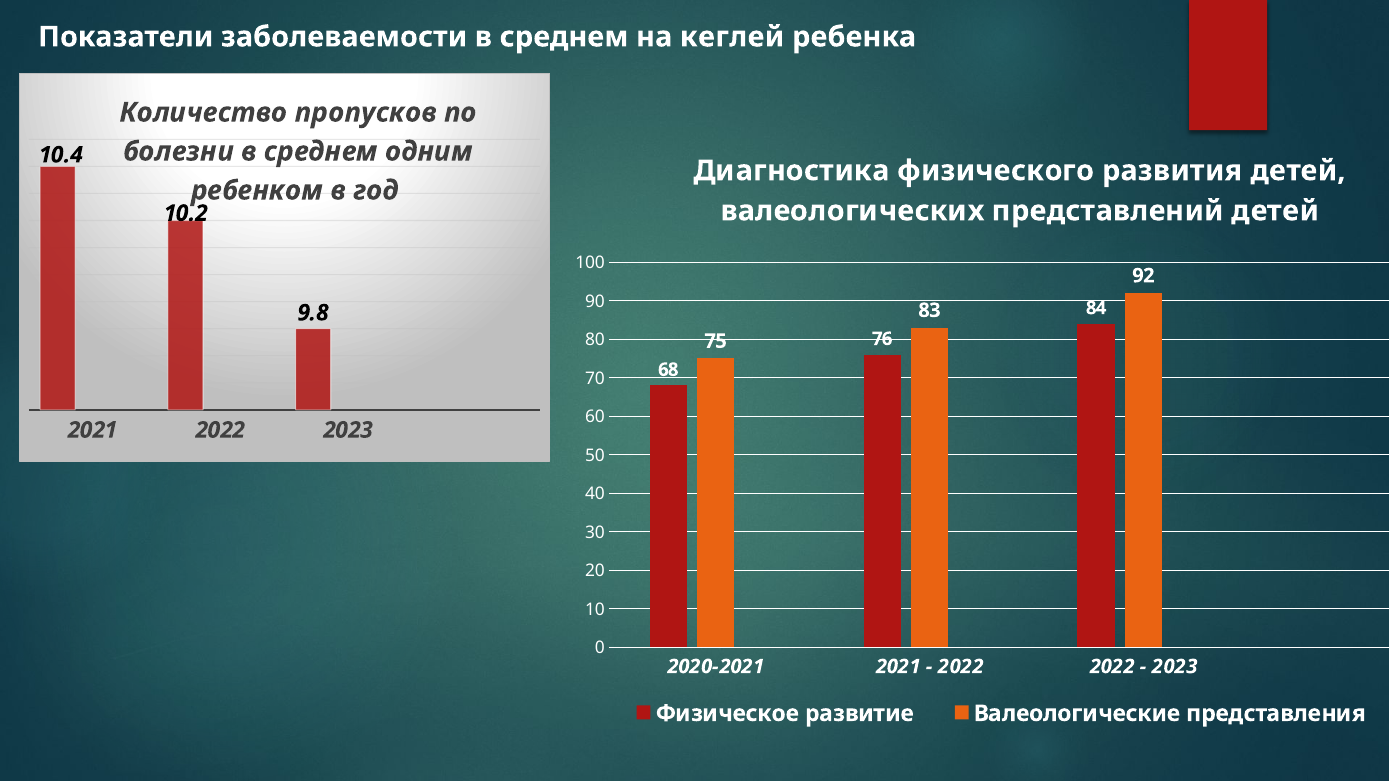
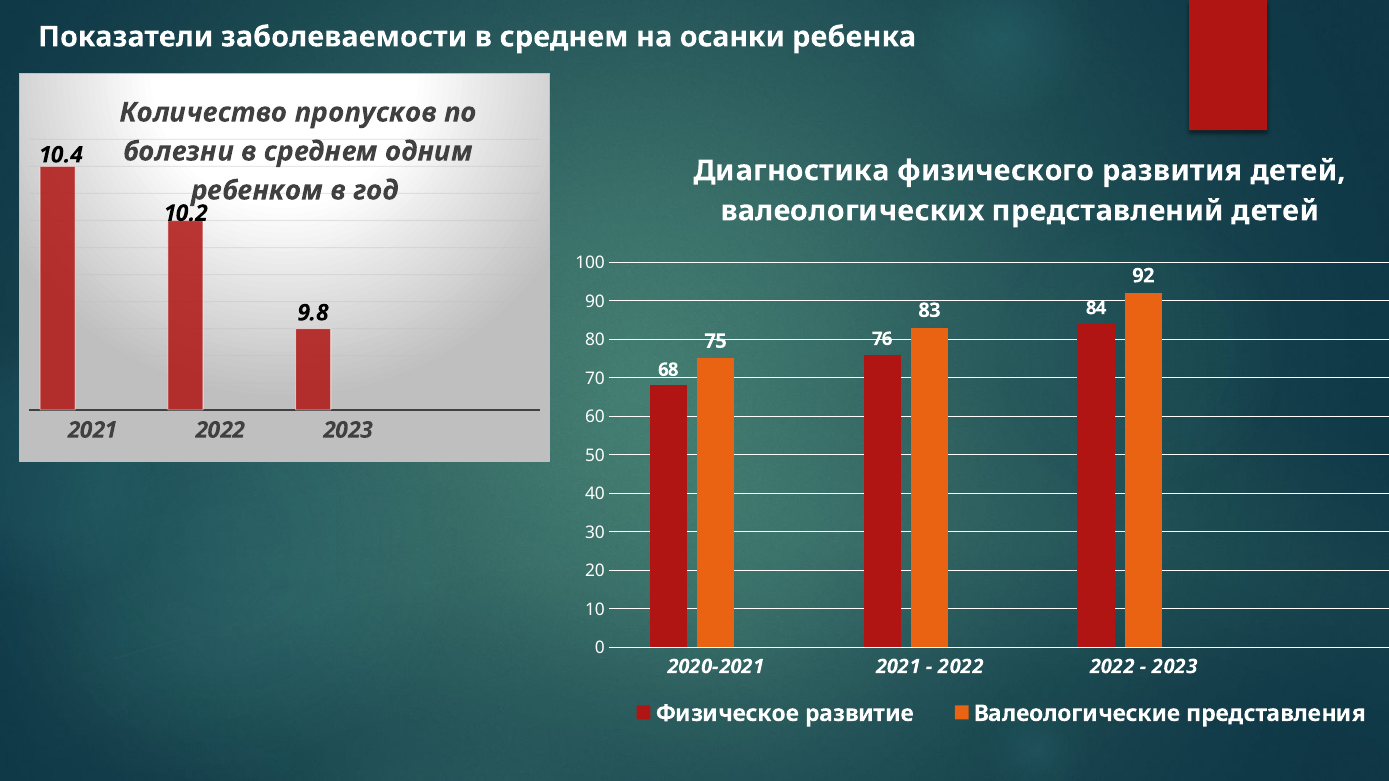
кеглей: кеглей -> осанки
